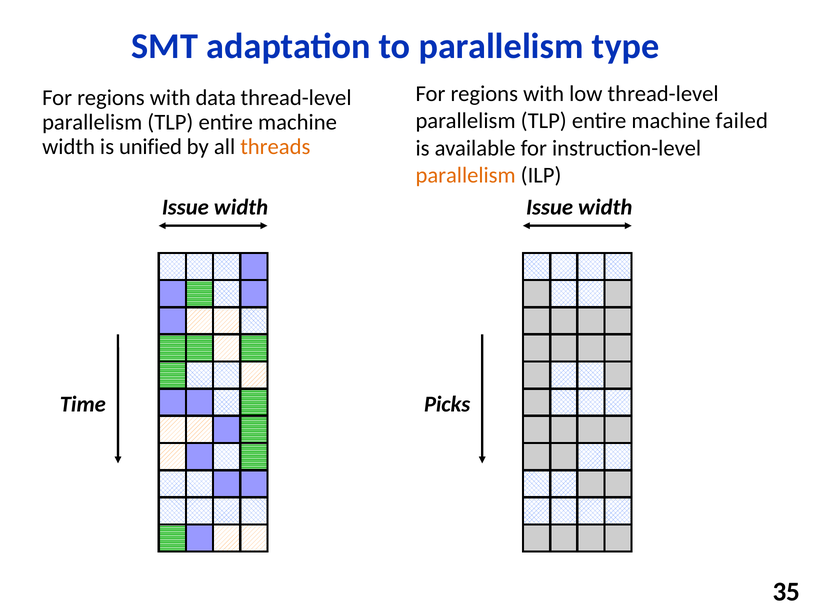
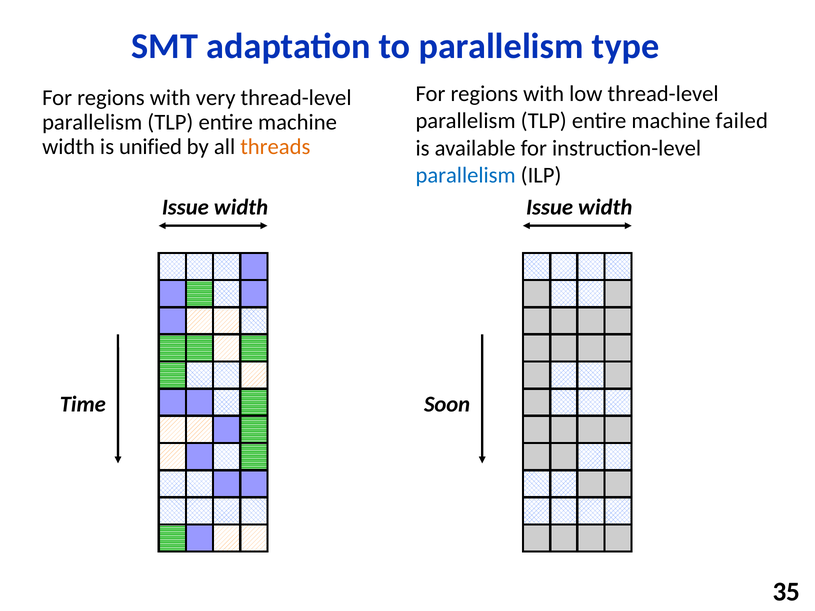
data: data -> very
parallelism at (466, 175) colour: orange -> blue
Picks: Picks -> Soon
